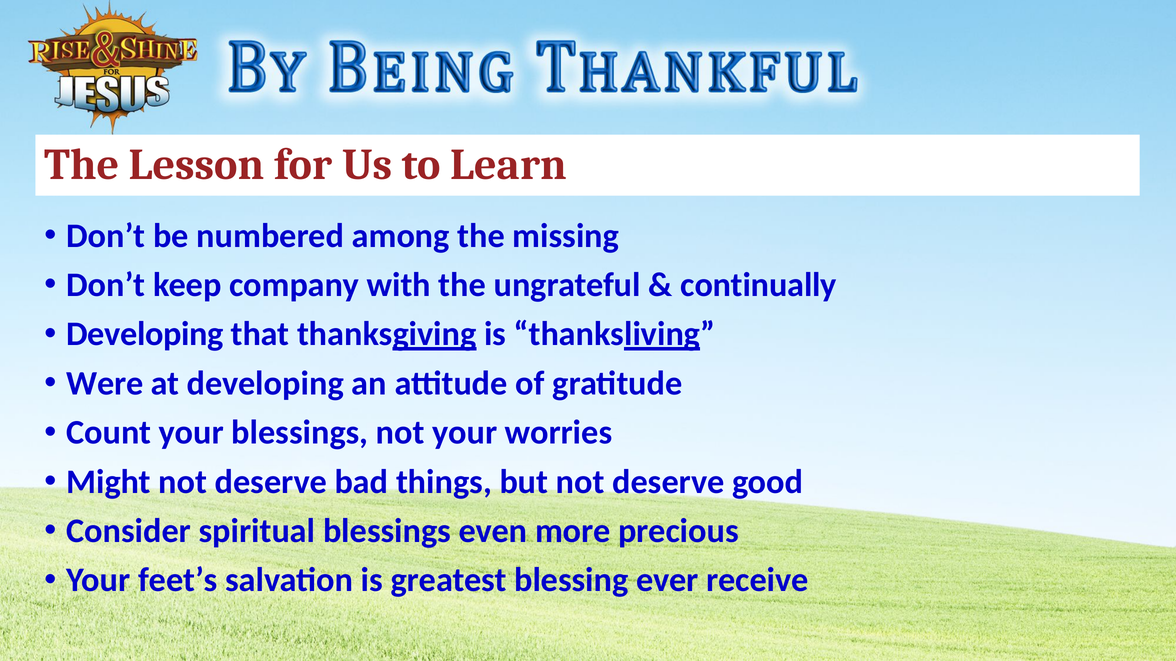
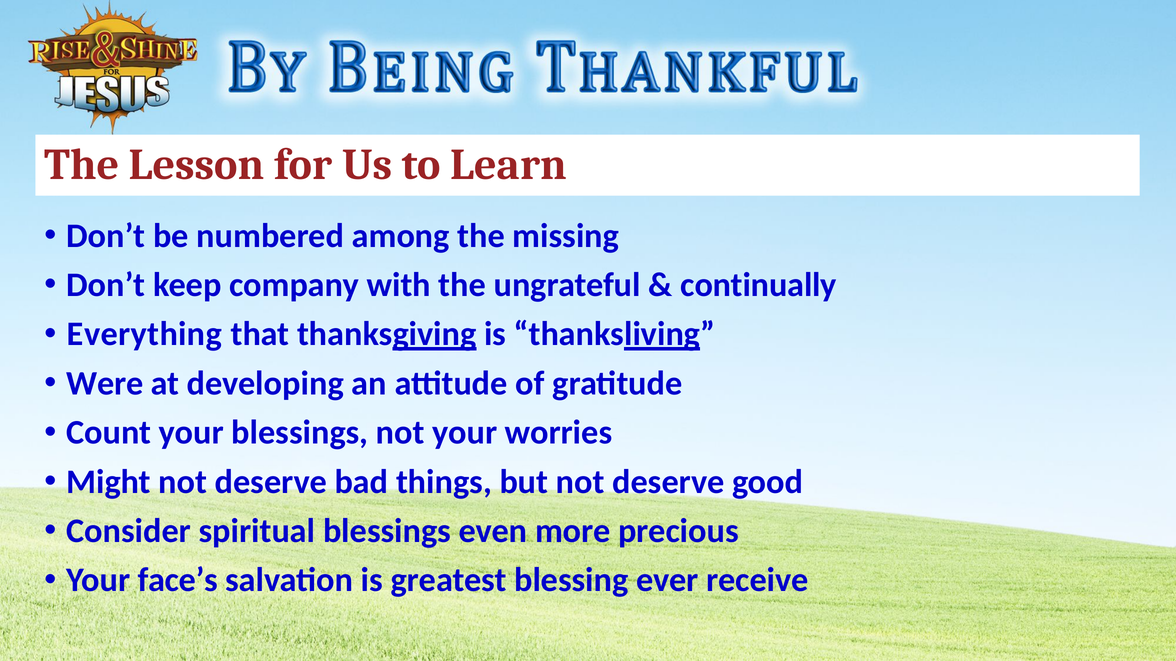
Developing at (145, 334): Developing -> Everything
feet’s: feet’s -> face’s
